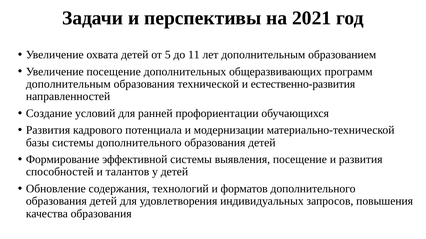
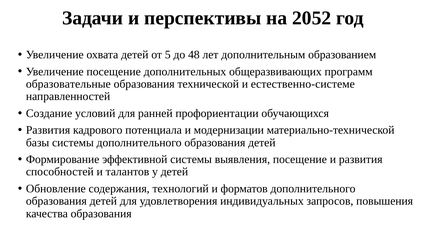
2021: 2021 -> 2052
11: 11 -> 48
дополнительным at (68, 84): дополнительным -> образовательные
естественно-развития: естественно-развития -> естественно-системе
